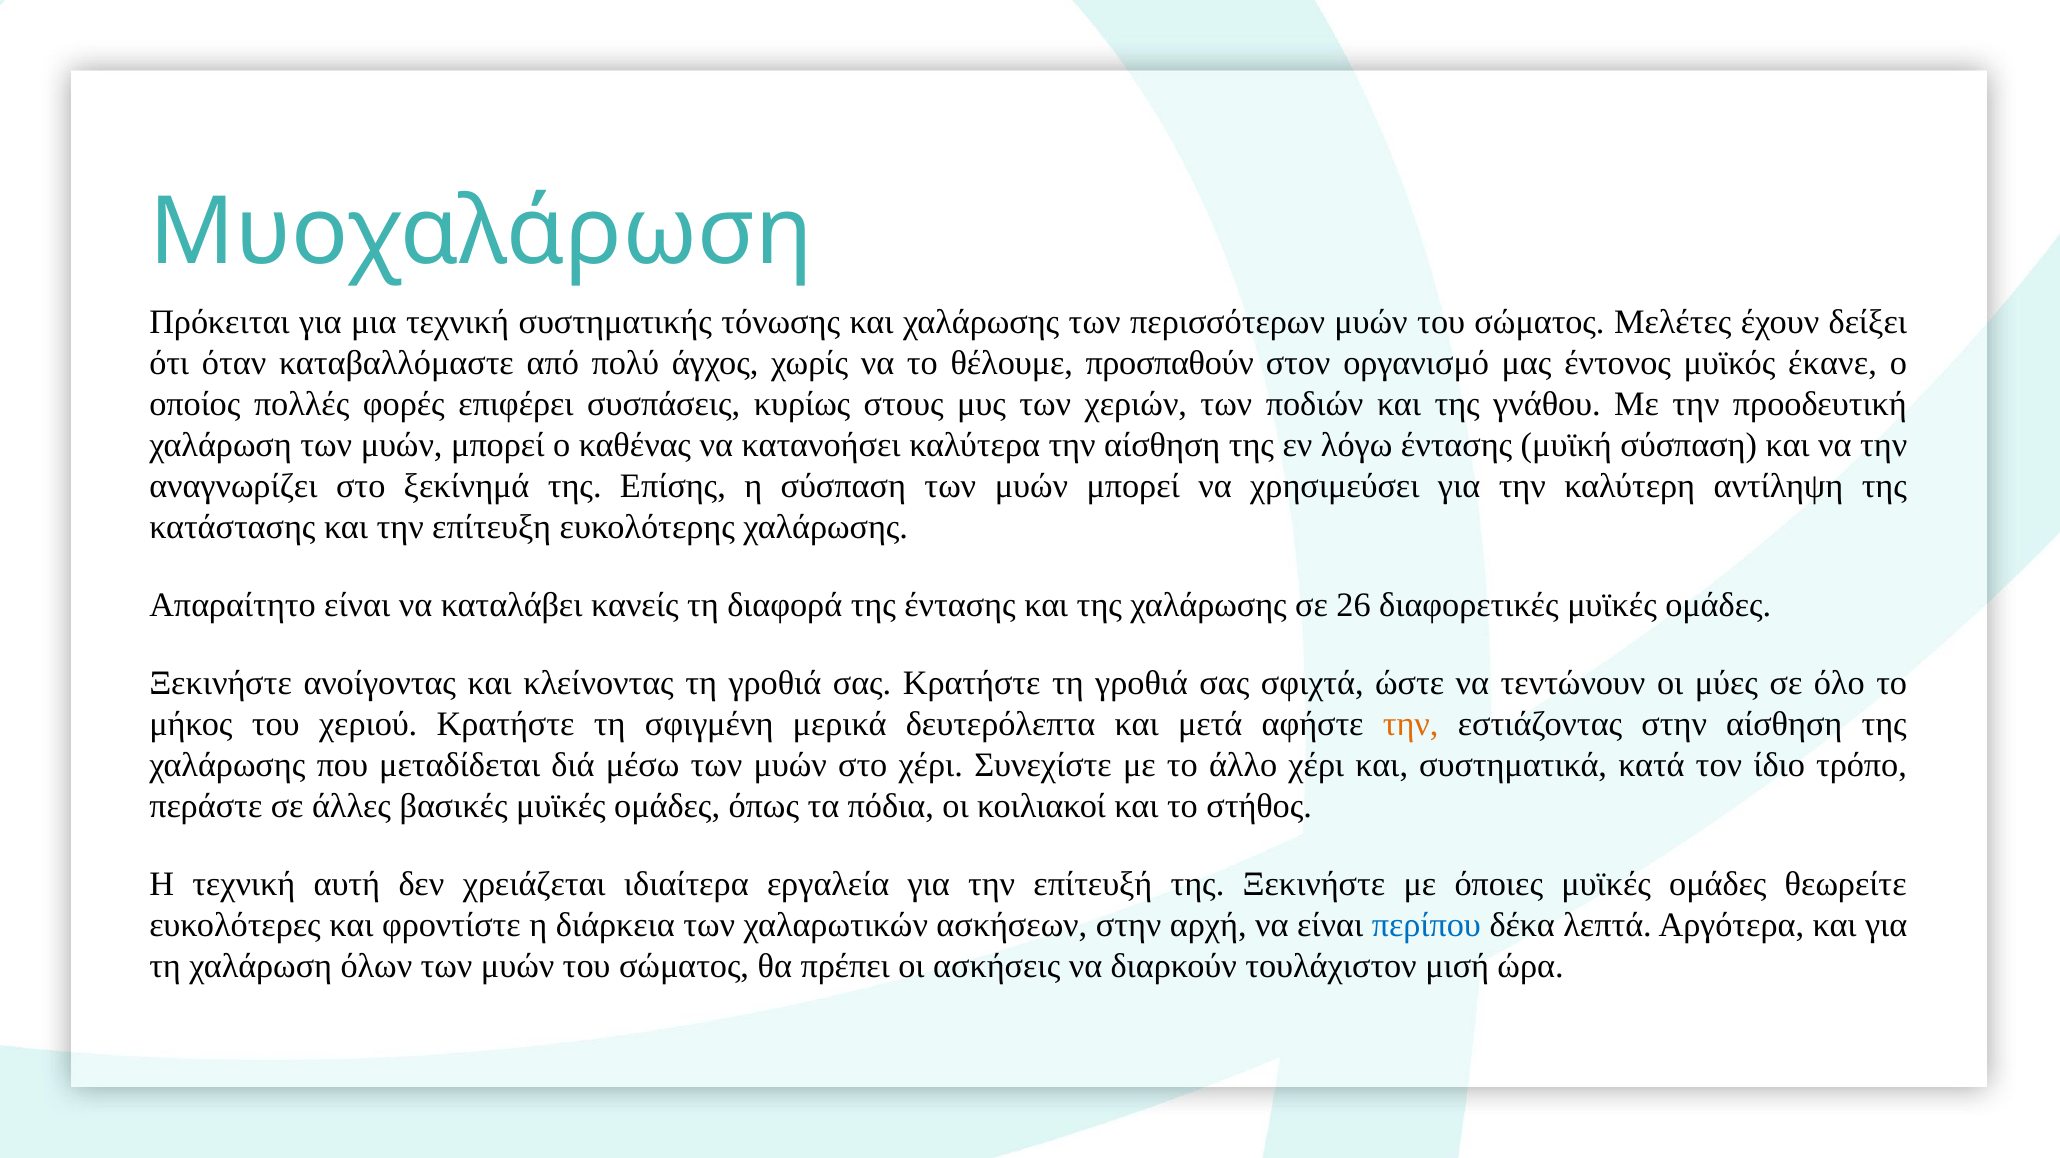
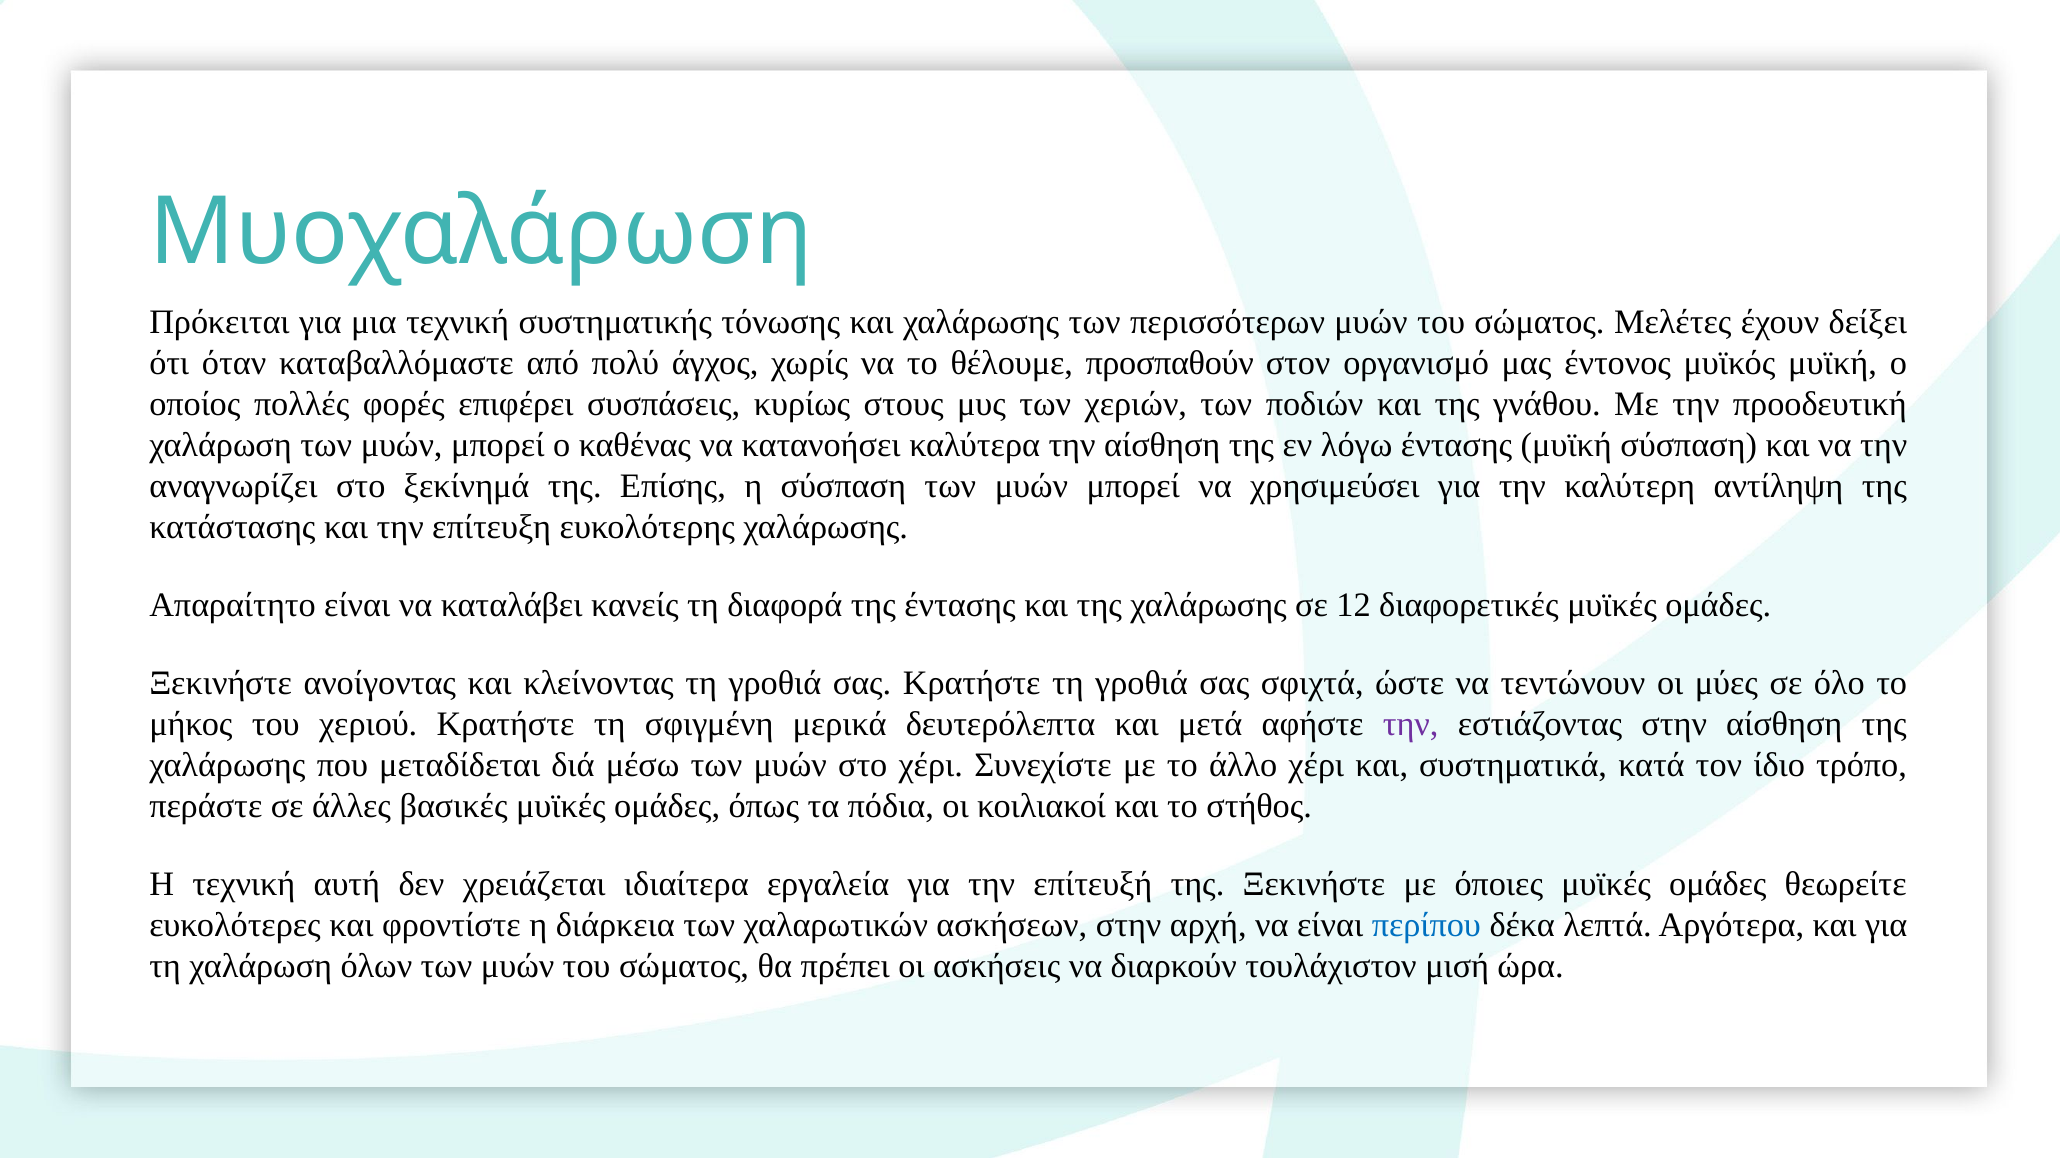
μυϊκός έκανε: έκανε -> μυϊκή
26: 26 -> 12
την at (1411, 724) colour: orange -> purple
